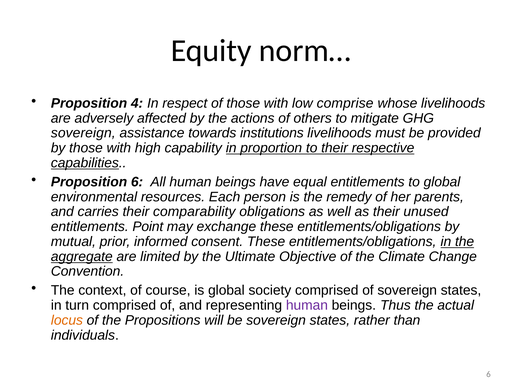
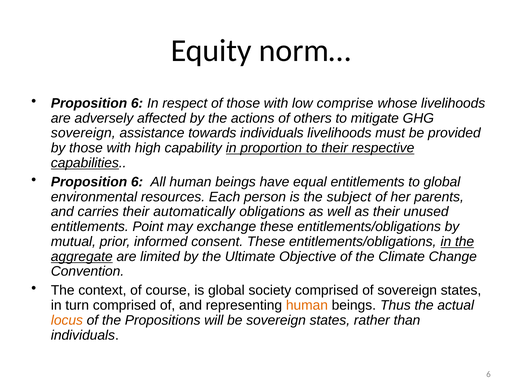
4 at (137, 103): 4 -> 6
towards institutions: institutions -> individuals
remedy: remedy -> subject
comparability: comparability -> automatically
human at (307, 305) colour: purple -> orange
